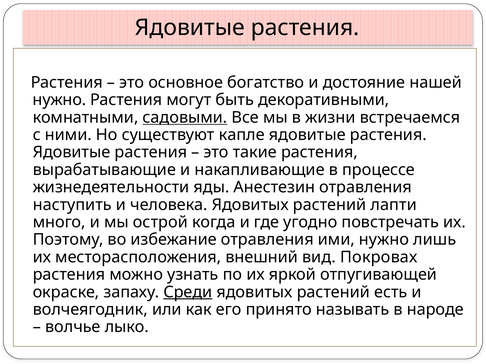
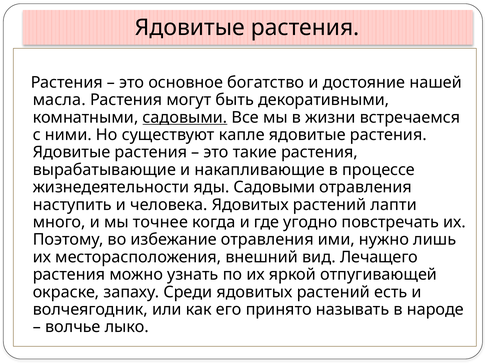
нужно at (59, 100): нужно -> масла
яды Анестезин: Анестезин -> Садовыми
острой: острой -> точнее
Покровах: Покровах -> Лечащего
Среди underline: present -> none
